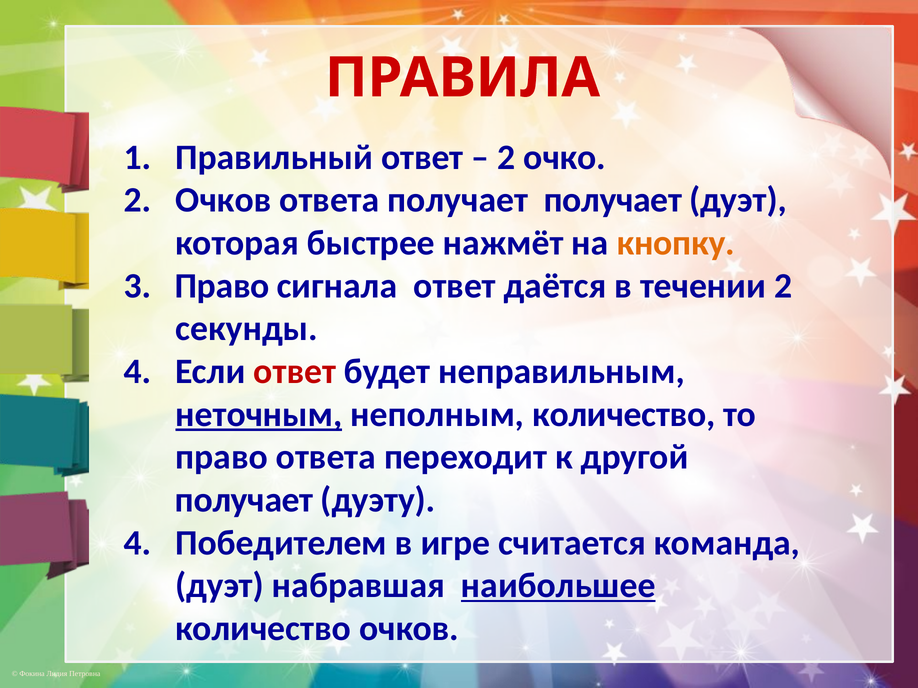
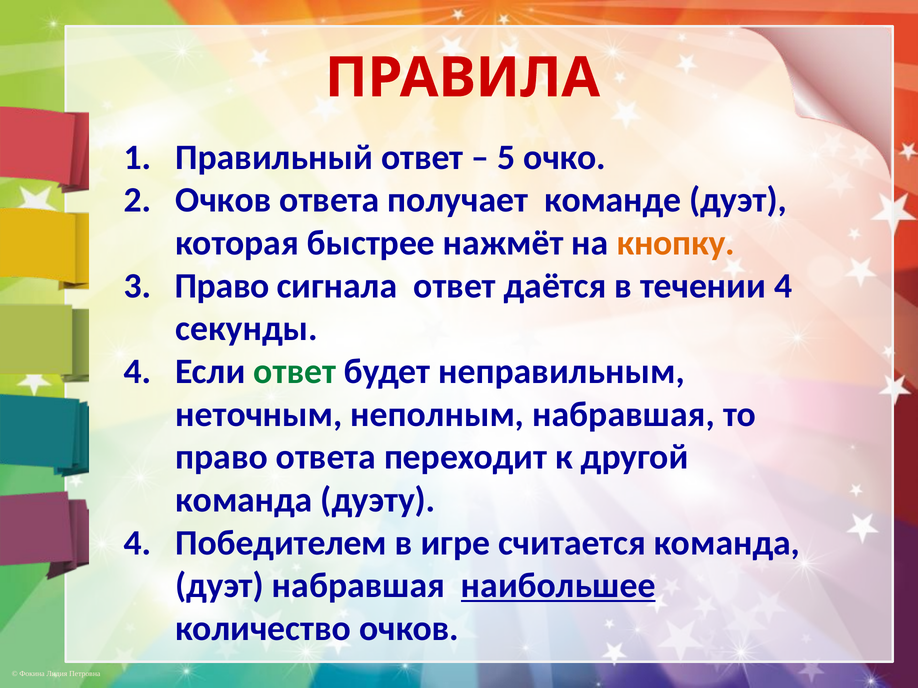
2 at (506, 158): 2 -> 5
получает получает: получает -> команде
течении 2: 2 -> 4
ответ at (295, 372) colour: red -> green
неточным underline: present -> none
неполным количество: количество -> набравшая
получает at (244, 500): получает -> команда
